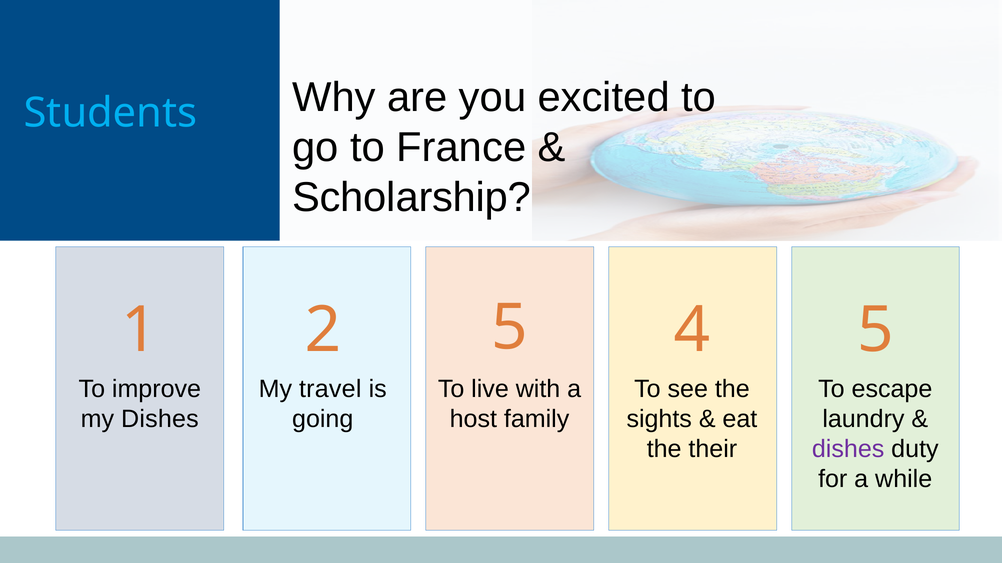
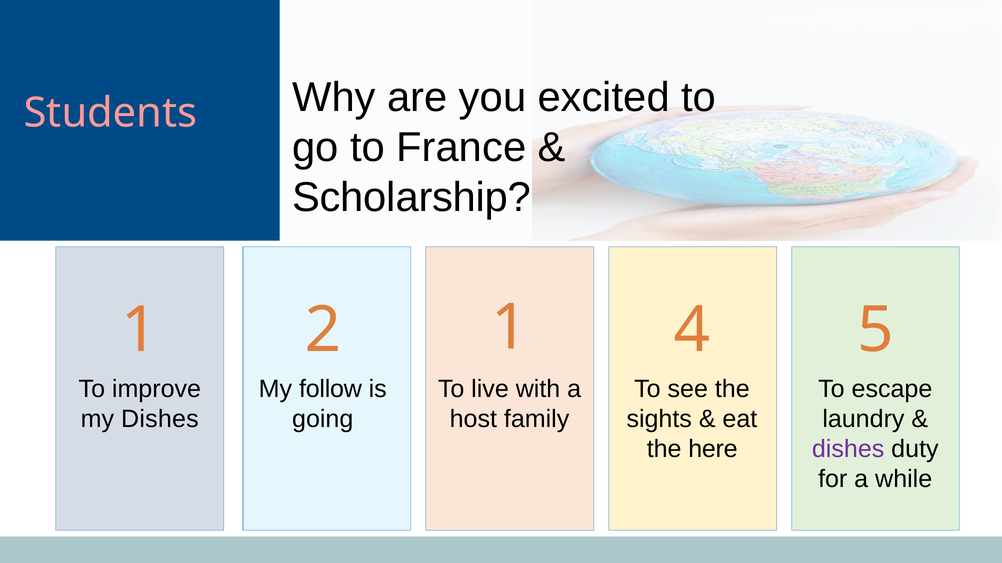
Students colour: light blue -> pink
2 5: 5 -> 1
travel: travel -> follow
their: their -> here
